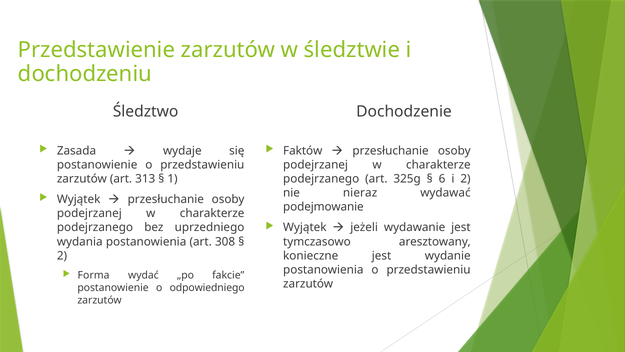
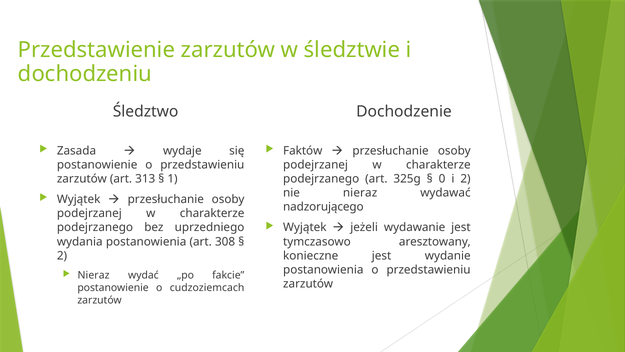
6: 6 -> 0
podejmowanie: podejmowanie -> nadzorującego
Forma at (94, 275): Forma -> Nieraz
odpowiedniego: odpowiedniego -> cudzoziemcach
